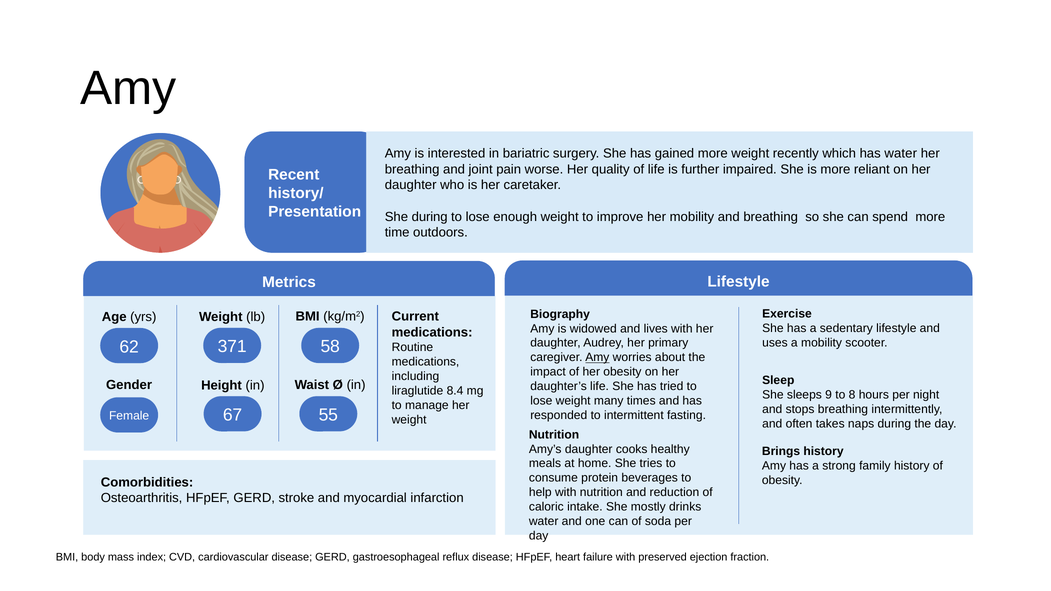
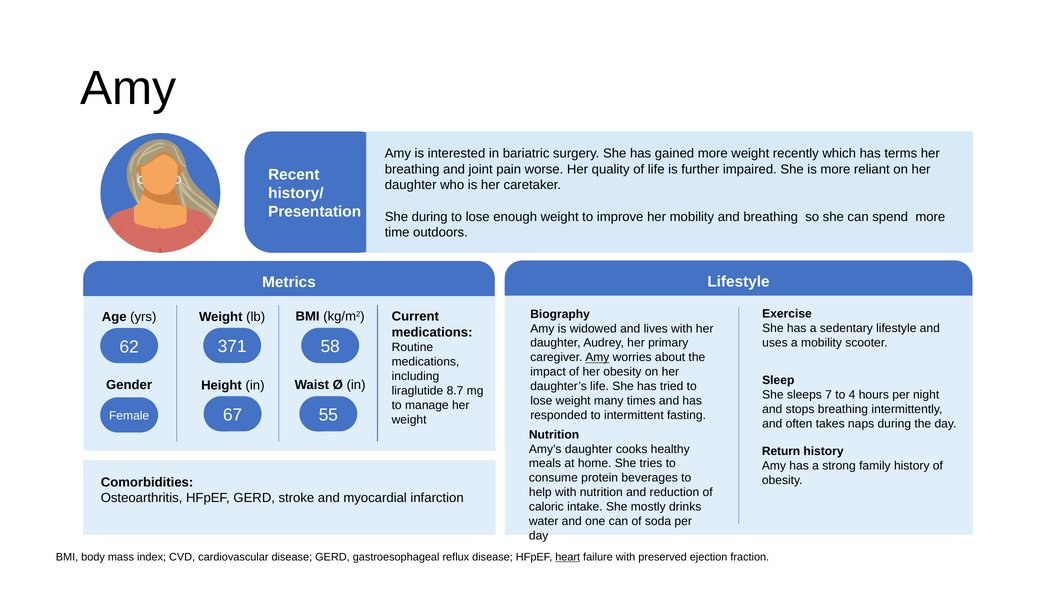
has water: water -> terms
8.4: 8.4 -> 8.7
9: 9 -> 7
8: 8 -> 4
Brings: Brings -> Return
heart underline: none -> present
